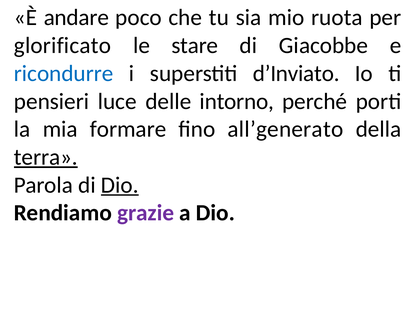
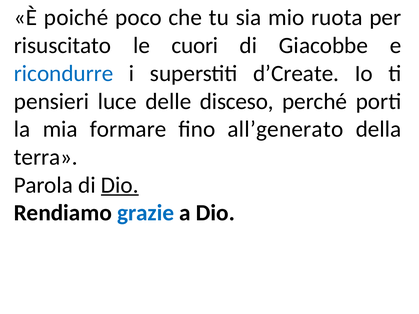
andare: andare -> poiché
glorificato: glorificato -> risuscitato
stare: stare -> cuori
d’Inviato: d’Inviato -> d’Create
intorno: intorno -> disceso
terra underline: present -> none
grazie colour: purple -> blue
